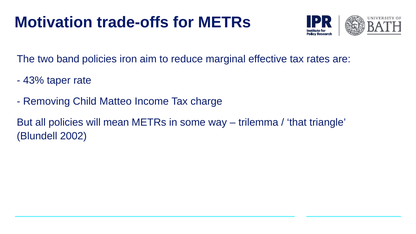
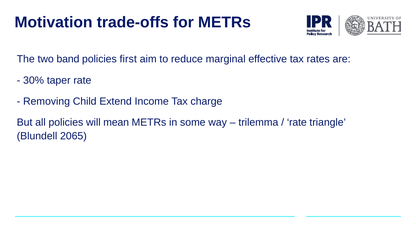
iron: iron -> first
43%: 43% -> 30%
Matteo: Matteo -> Extend
that at (297, 123): that -> rate
2002: 2002 -> 2065
